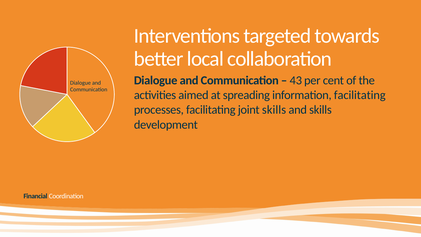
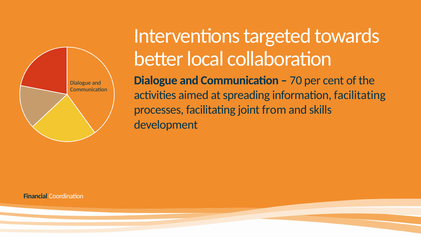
43: 43 -> 70
joint skills: skills -> from
